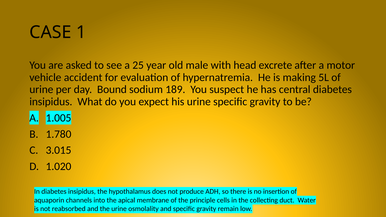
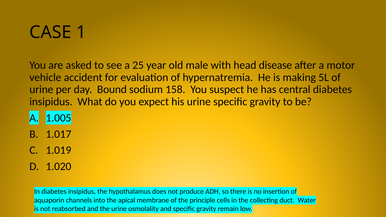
excrete: excrete -> disease
189: 189 -> 158
1.780: 1.780 -> 1.017
3.015: 3.015 -> 1.019
